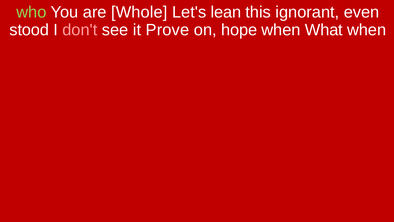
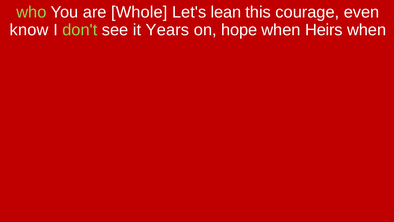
ignorant: ignorant -> courage
stood: stood -> know
don't colour: pink -> light green
Prove: Prove -> Years
What: What -> Heirs
